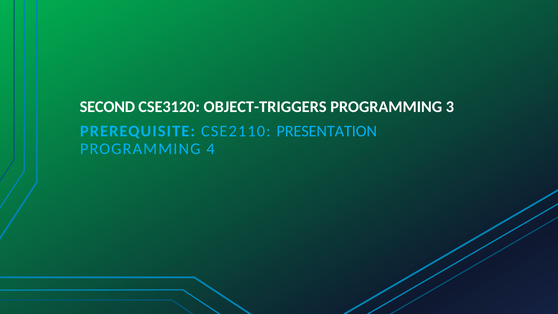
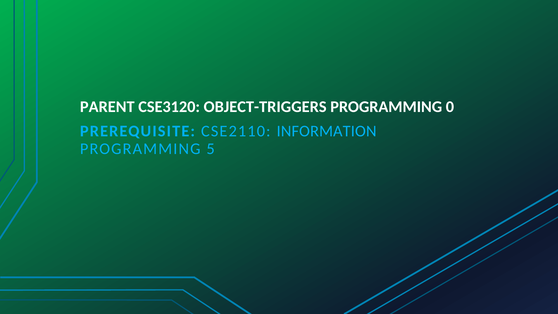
SECOND: SECOND -> PARENT
3: 3 -> 0
PRESENTATION: PRESENTATION -> INFORMATION
4: 4 -> 5
